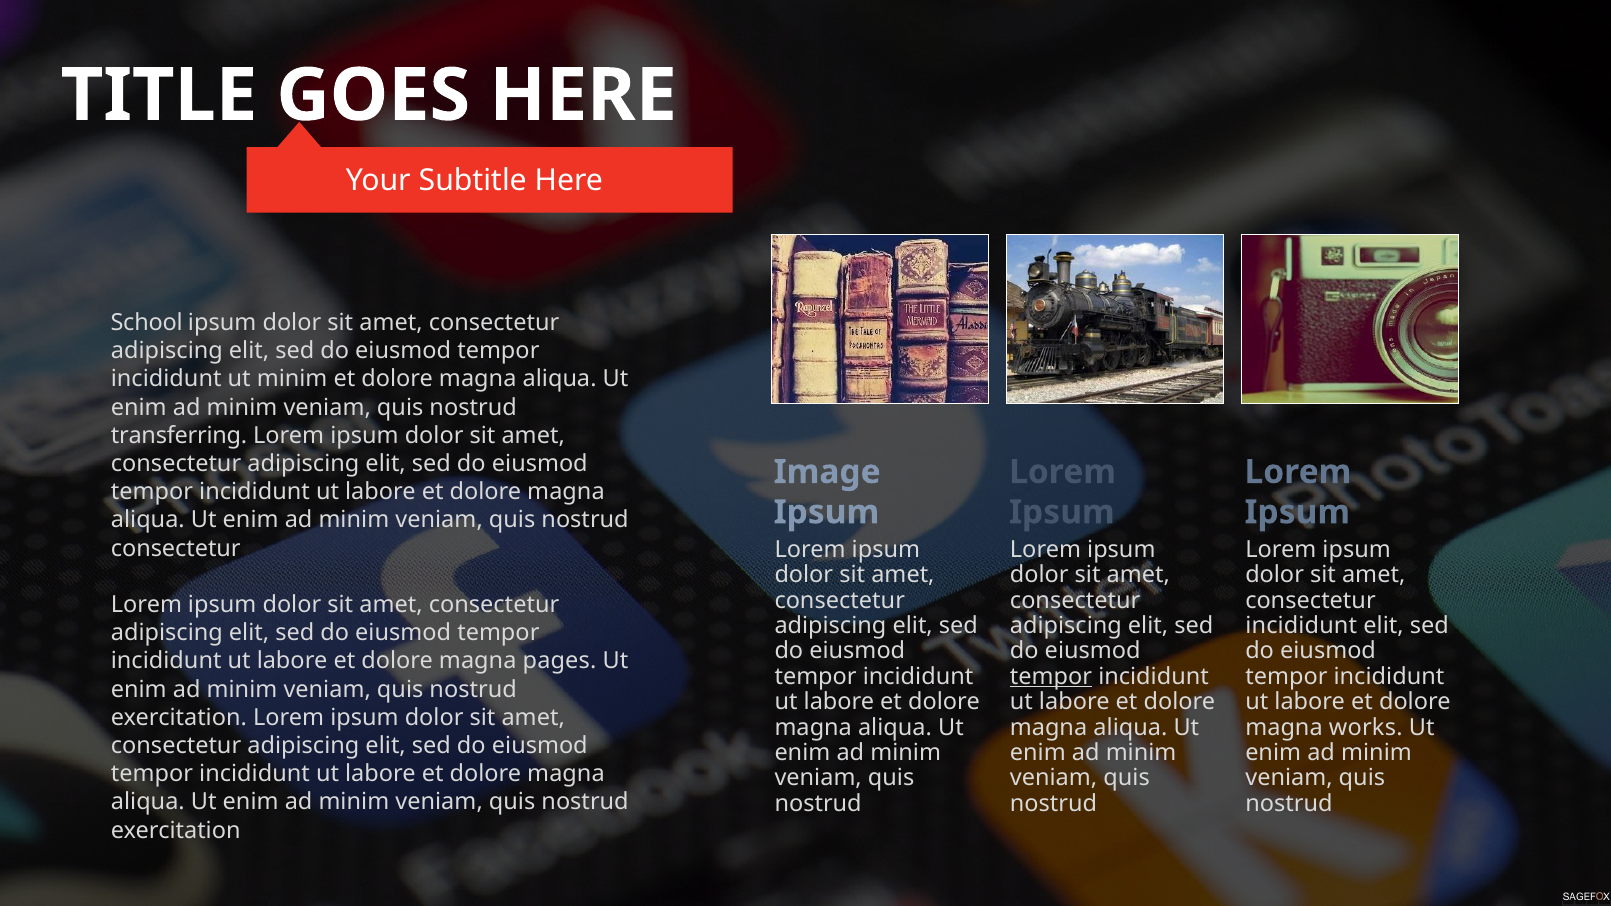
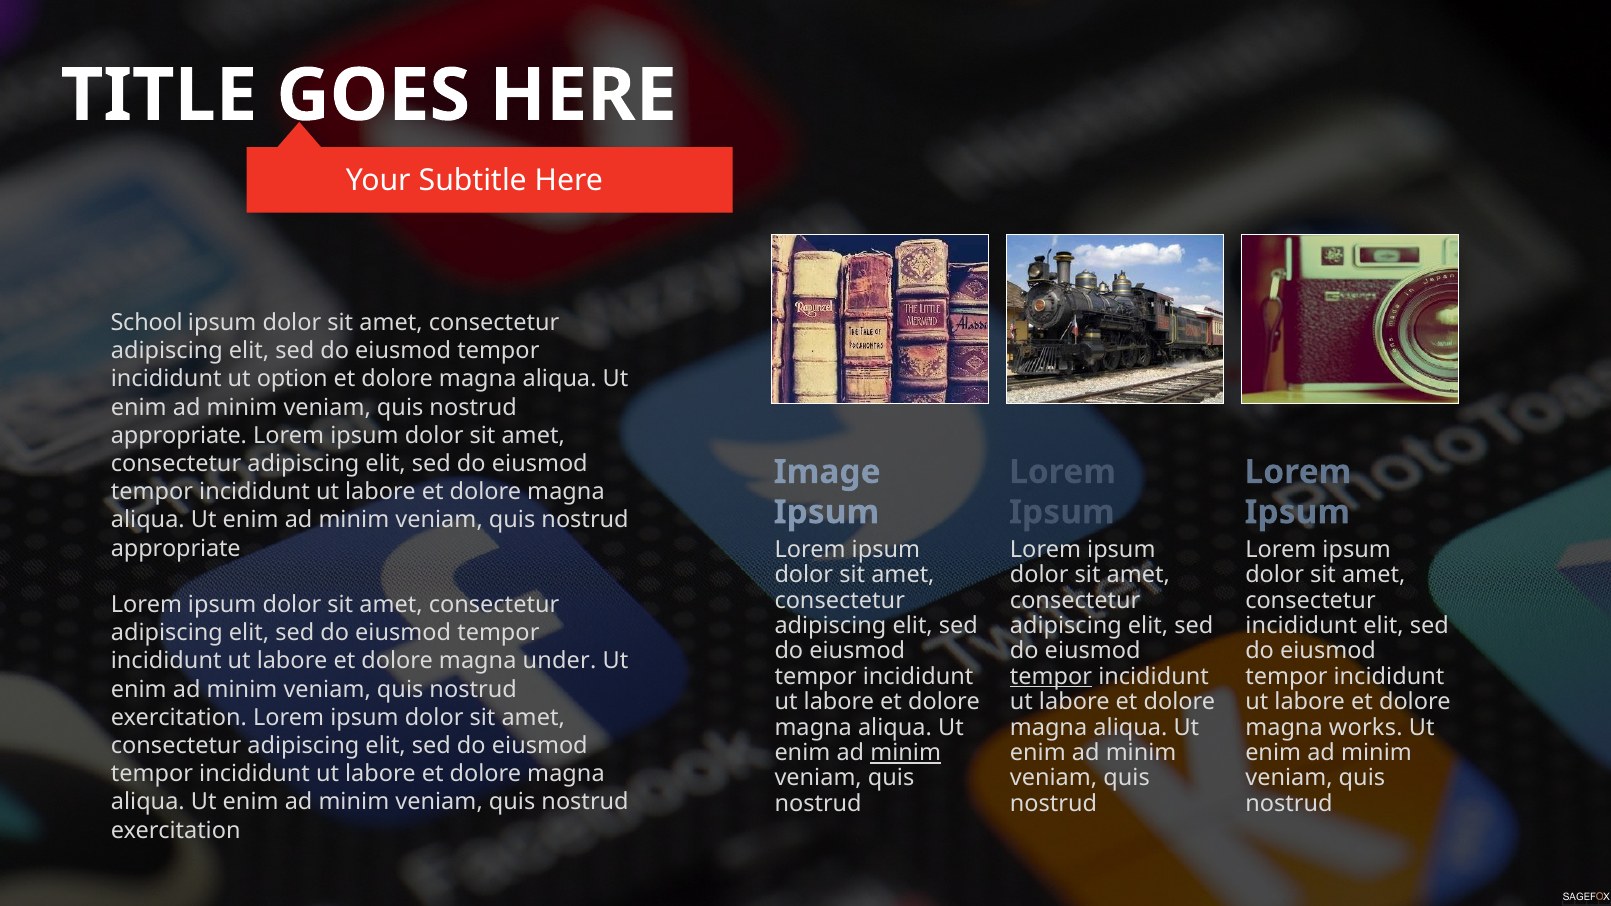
ut minim: minim -> option
transferring at (179, 436): transferring -> appropriate
consectetur at (176, 548): consectetur -> appropriate
pages: pages -> under
minim at (906, 753) underline: none -> present
